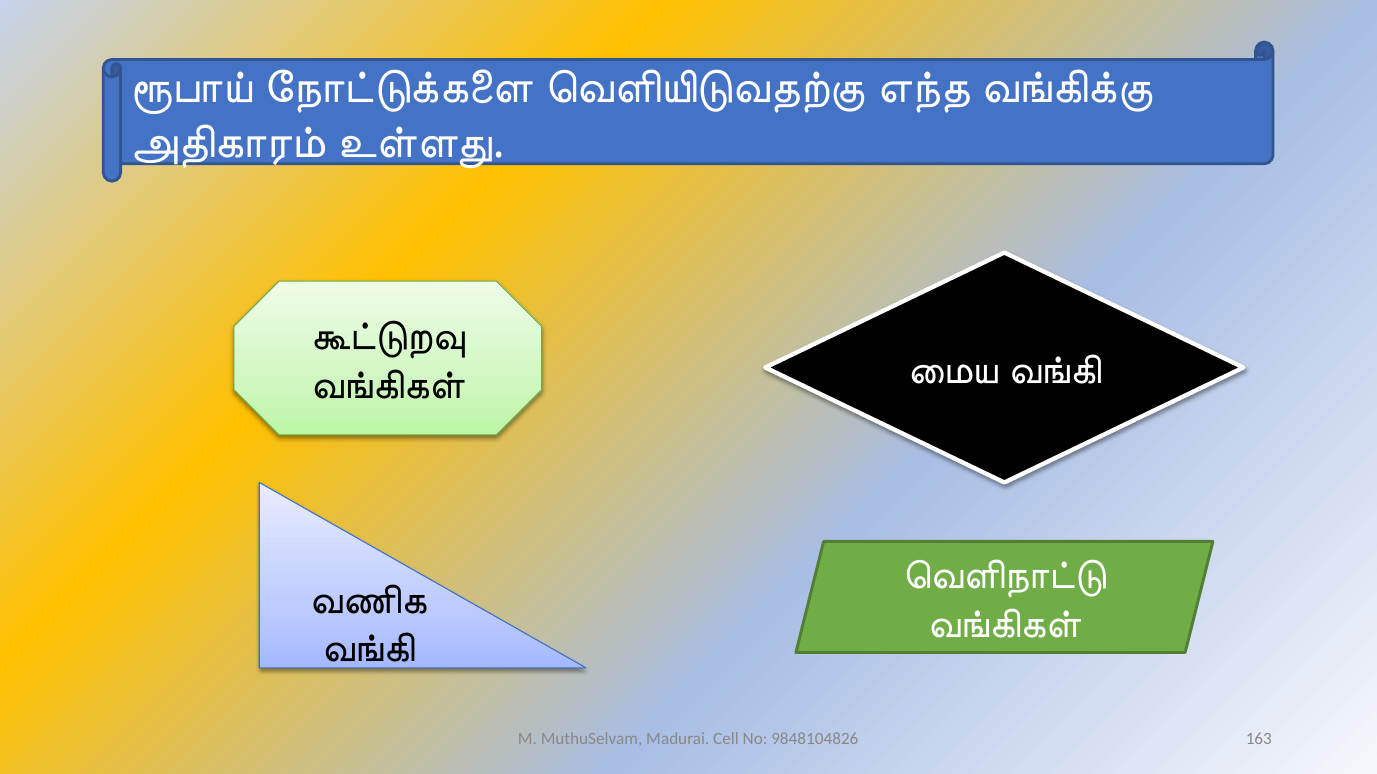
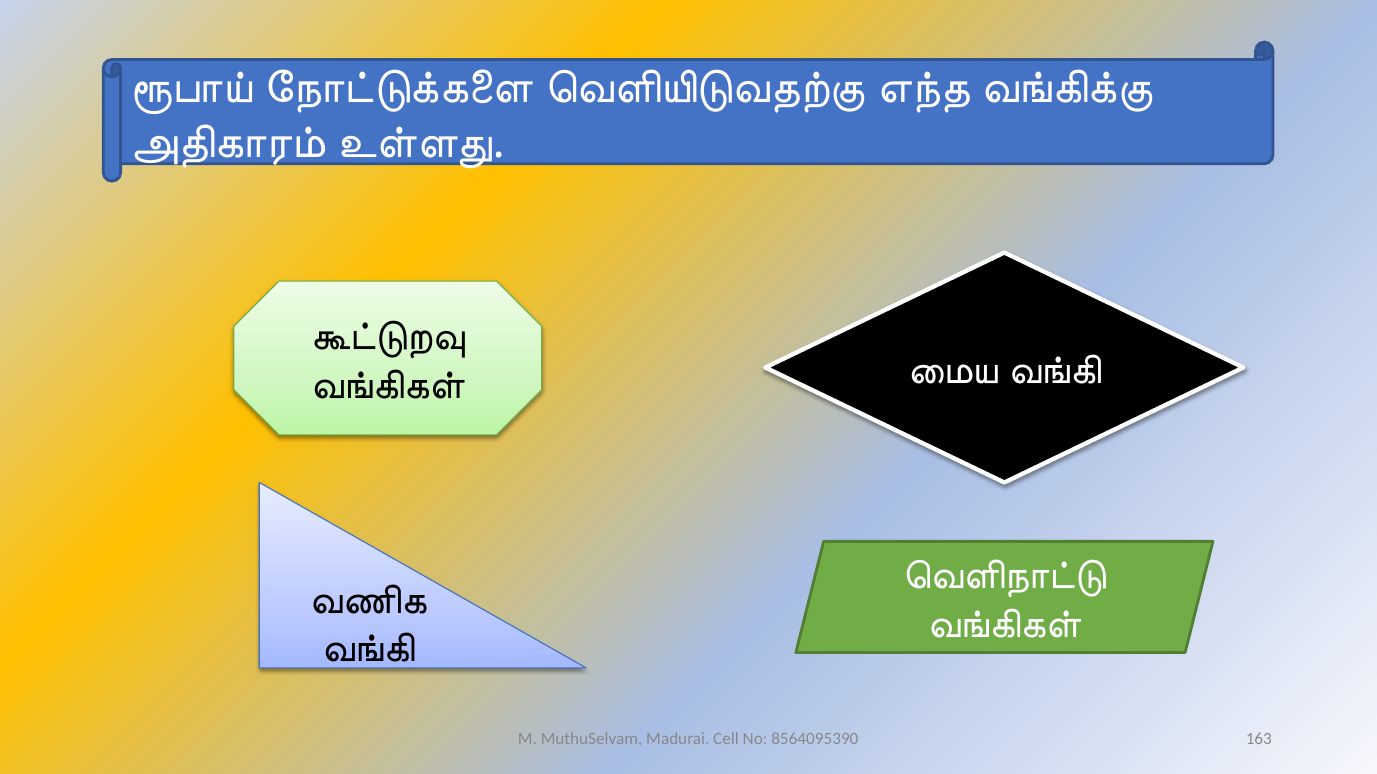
9848104826: 9848104826 -> 8564095390
